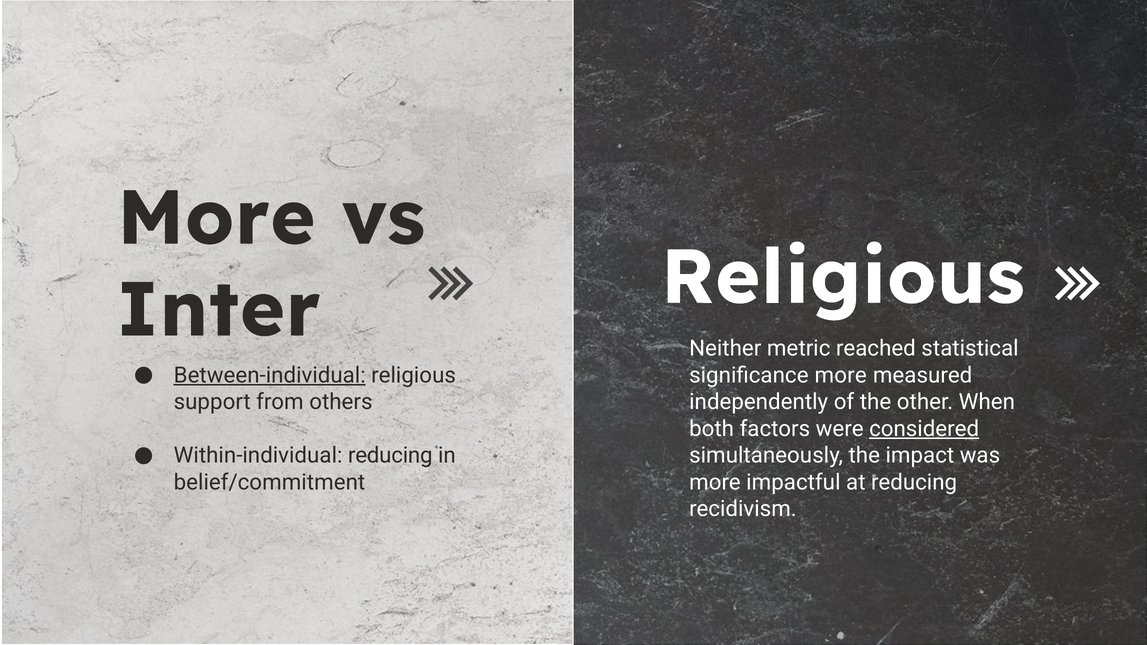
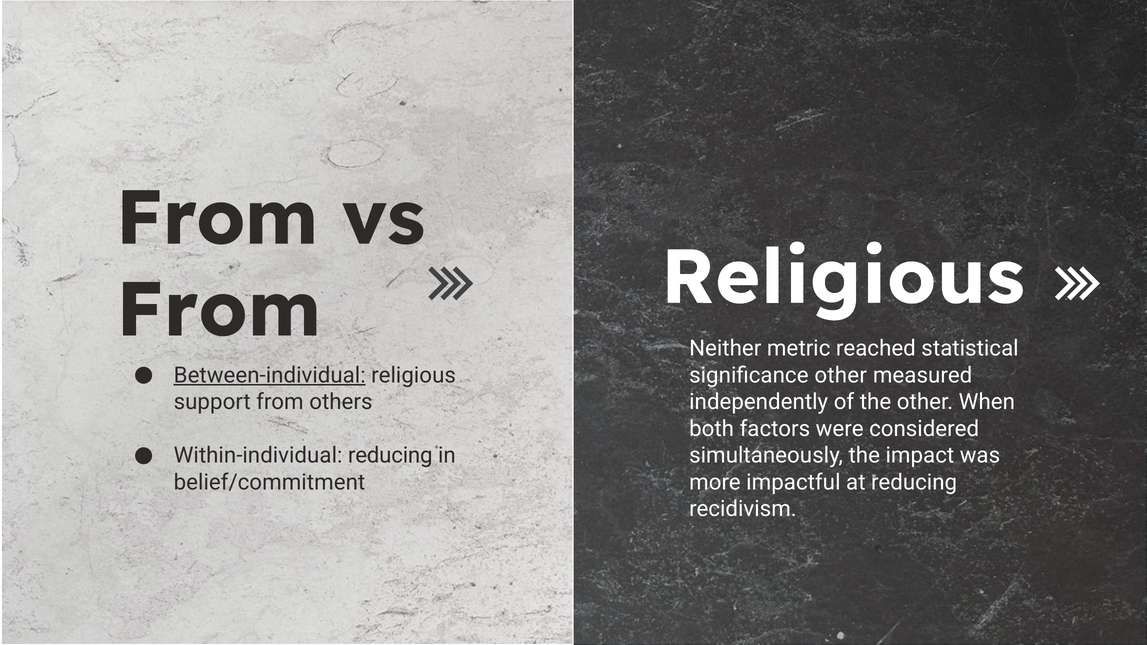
More at (216, 219): More -> From
Inter at (218, 310): Inter -> From
significance more: more -> other
considered underline: present -> none
